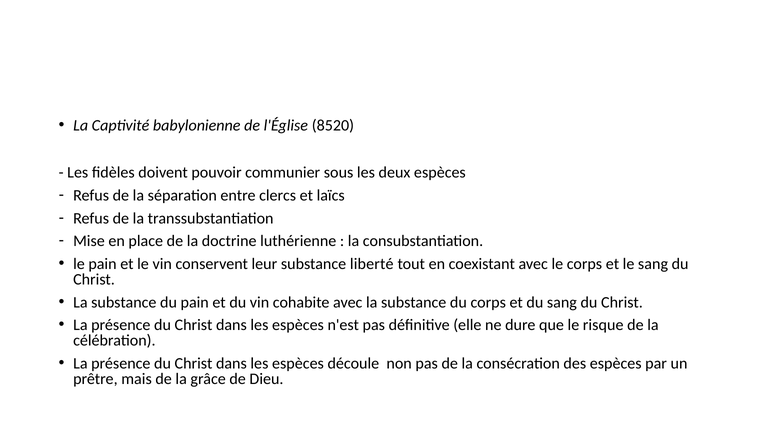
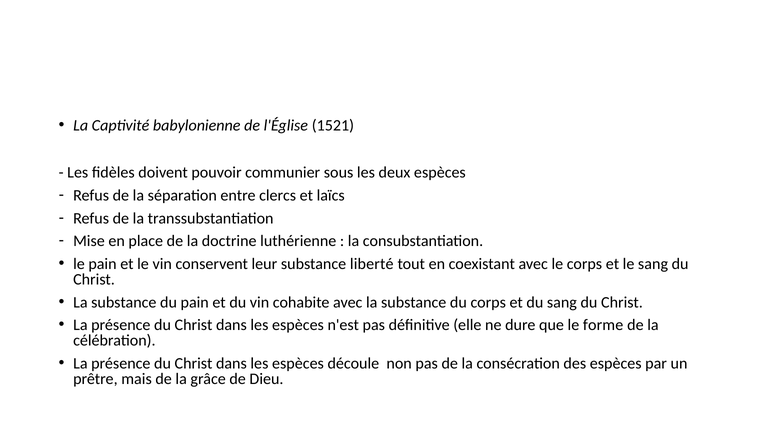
8520: 8520 -> 1521
risque: risque -> forme
